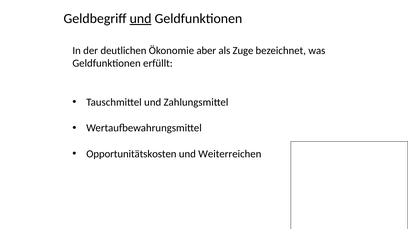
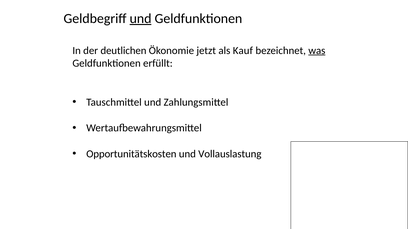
aber: aber -> jetzt
Zuge: Zuge -> Kauf
was underline: none -> present
Weiterreichen: Weiterreichen -> Vollauslastung
